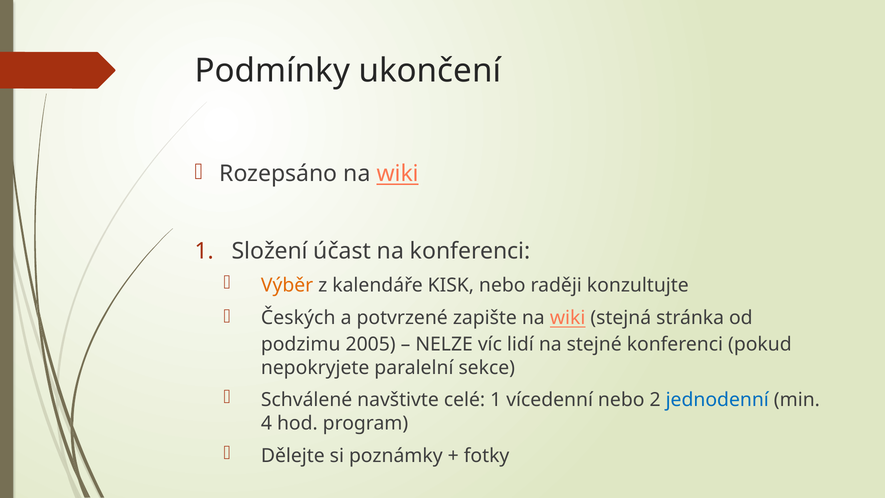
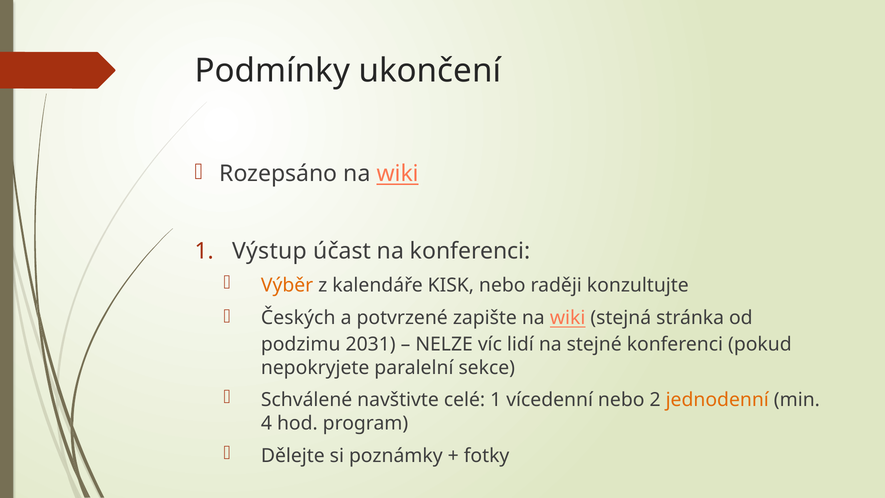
Složení: Složení -> Výstup
2005: 2005 -> 2031
jednodenní colour: blue -> orange
